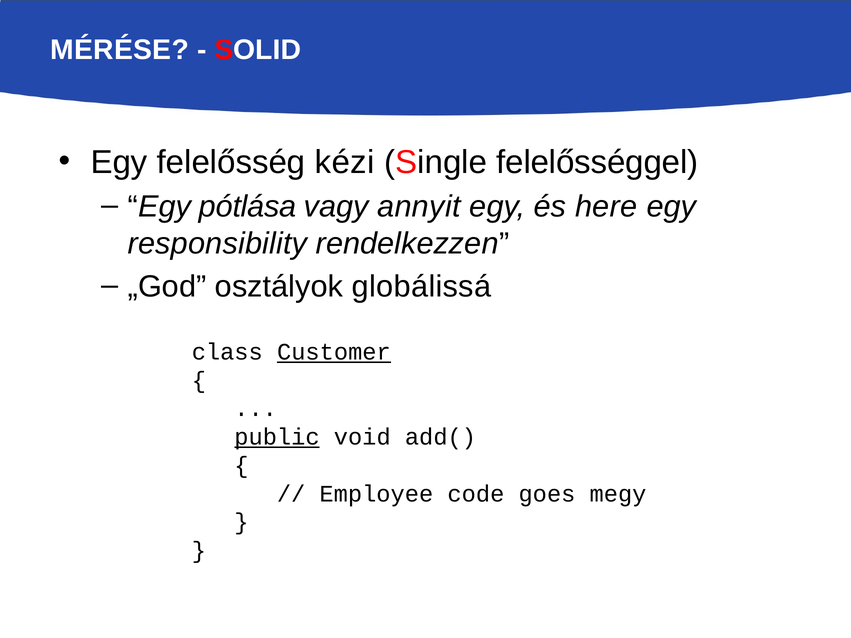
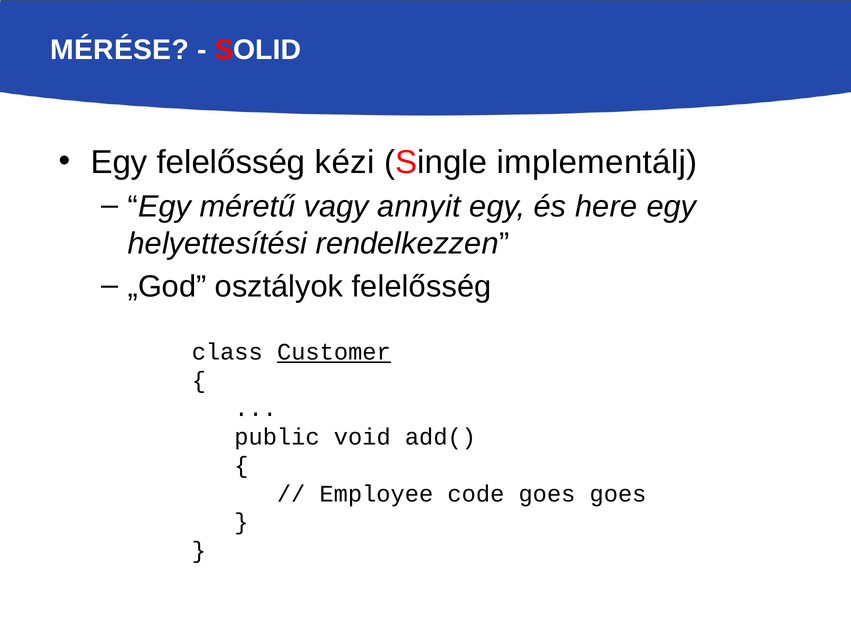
felelősséggel: felelősséggel -> implementálj
pótlása: pótlása -> méretű
responsibility: responsibility -> helyettesítési
osztályok globálissá: globálissá -> felelősség
public underline: present -> none
goes megy: megy -> goes
